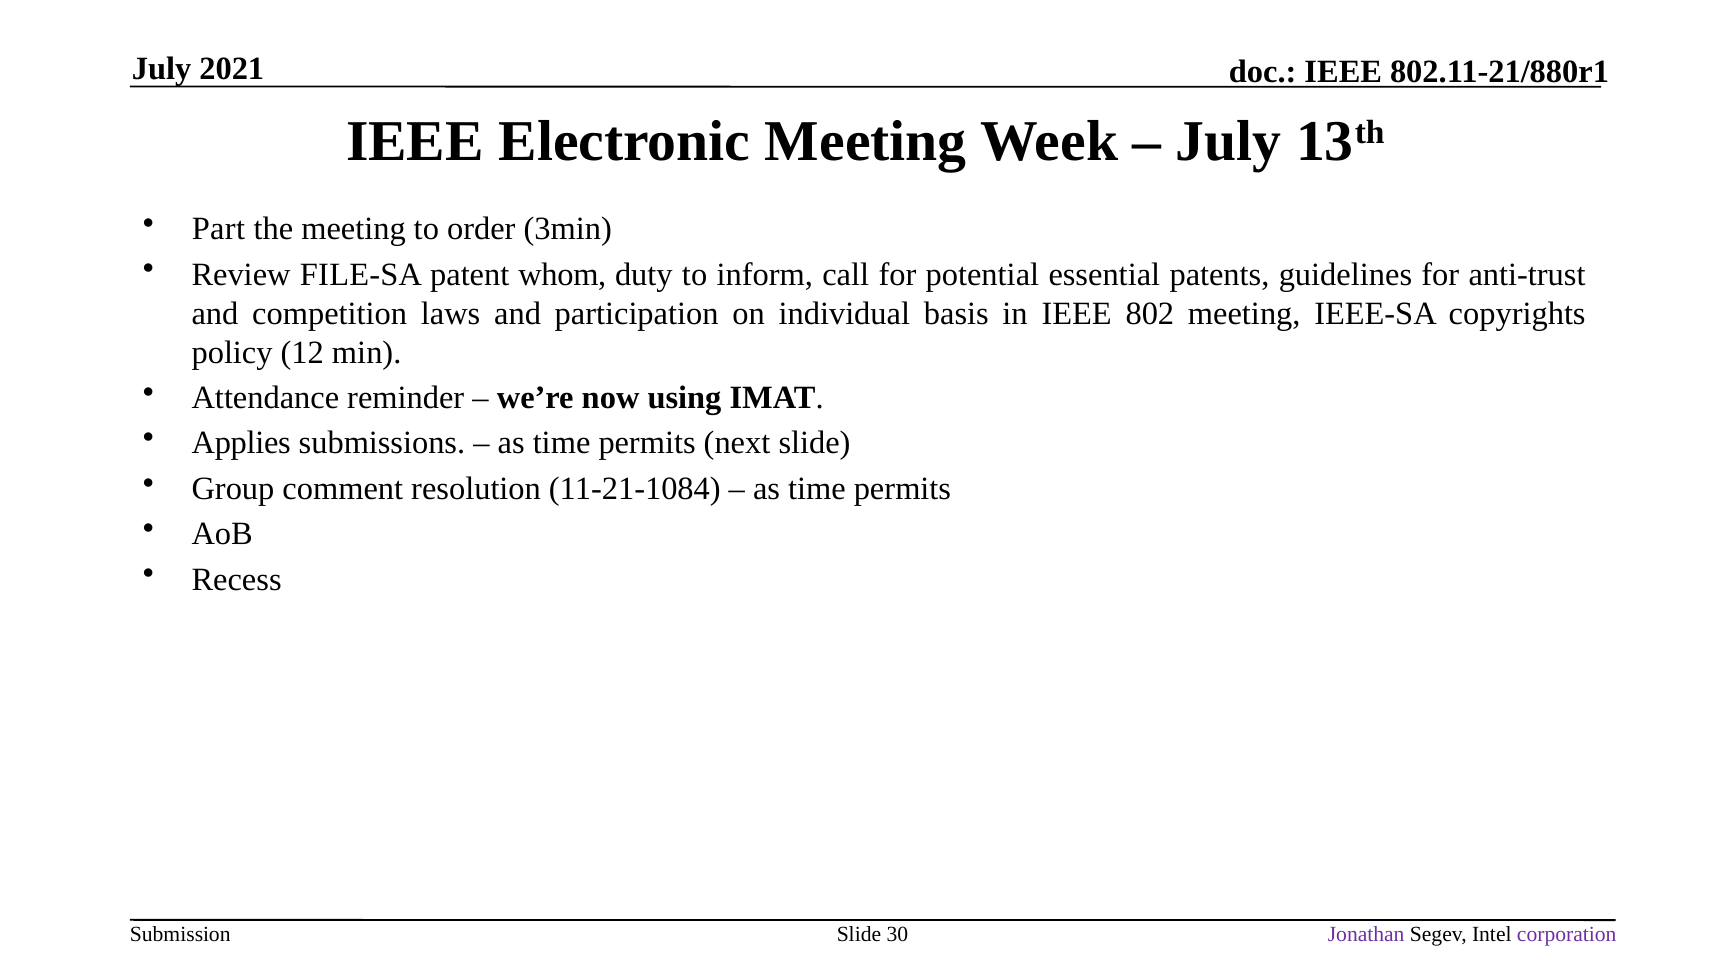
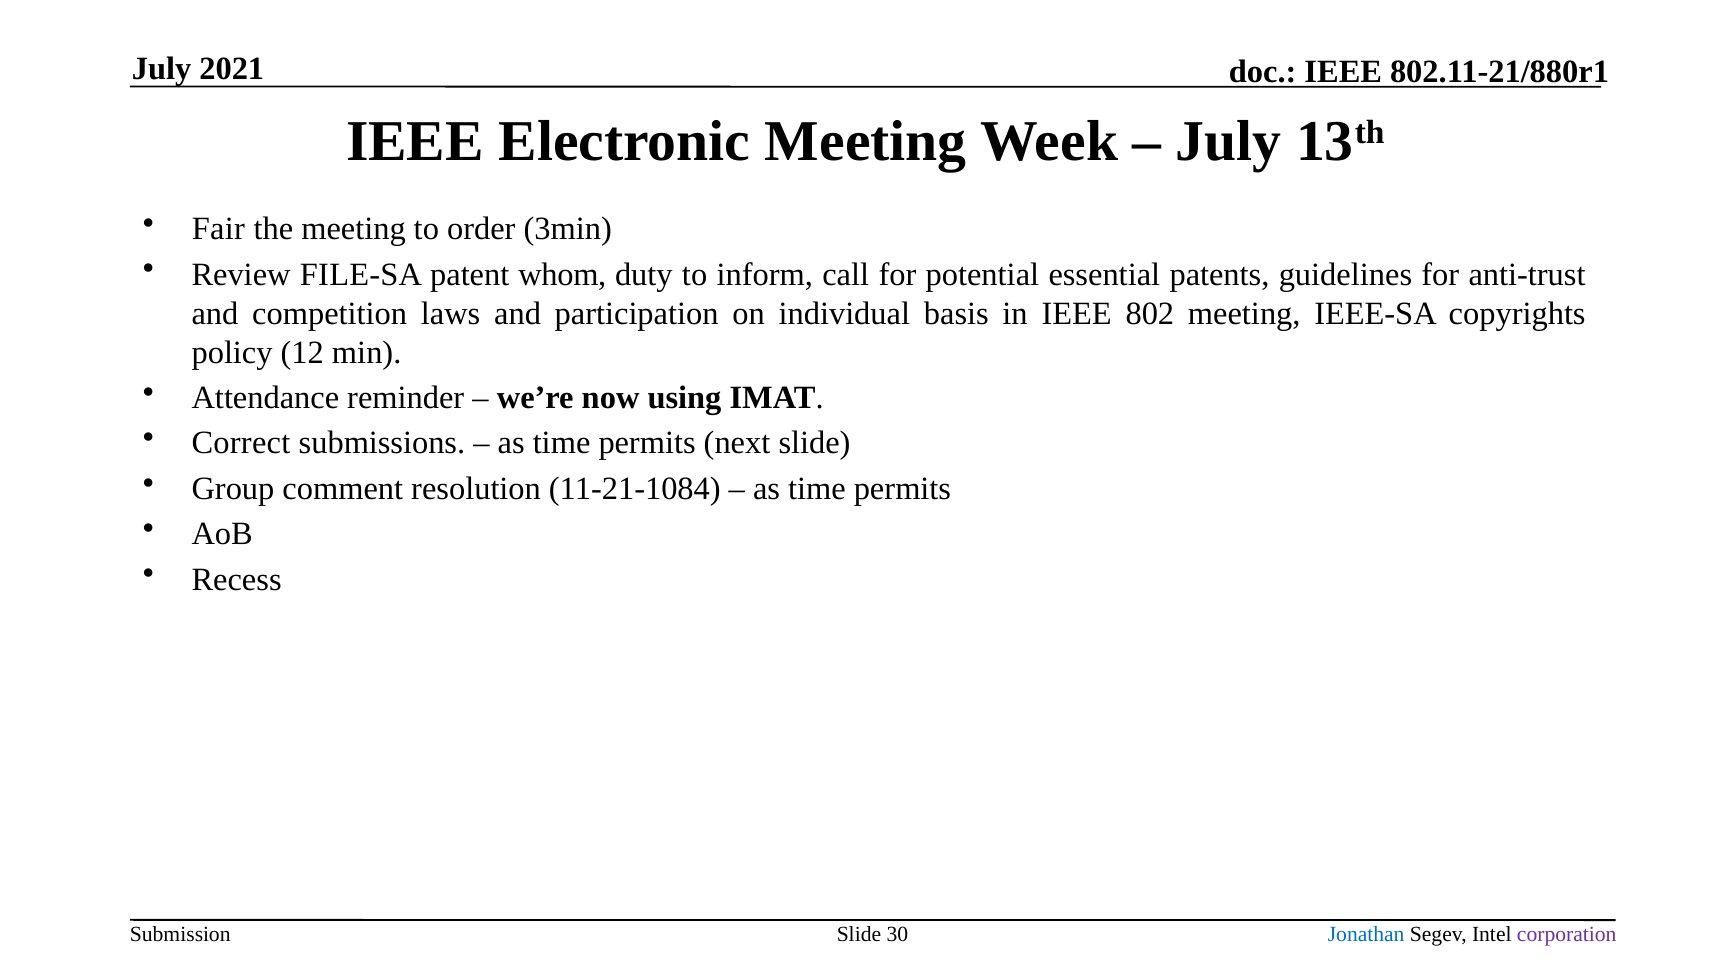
Part: Part -> Fair
Applies: Applies -> Correct
Jonathan colour: purple -> blue
